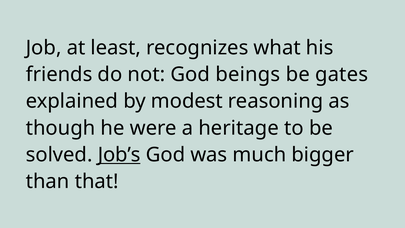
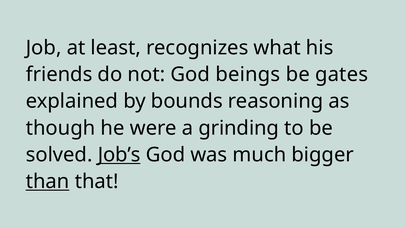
modest: modest -> bounds
heritage: heritage -> grinding
than underline: none -> present
